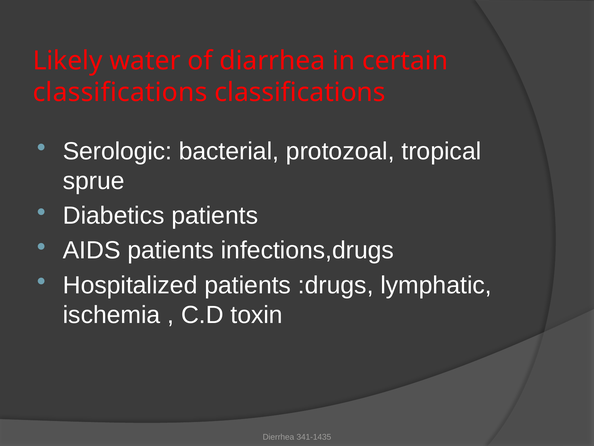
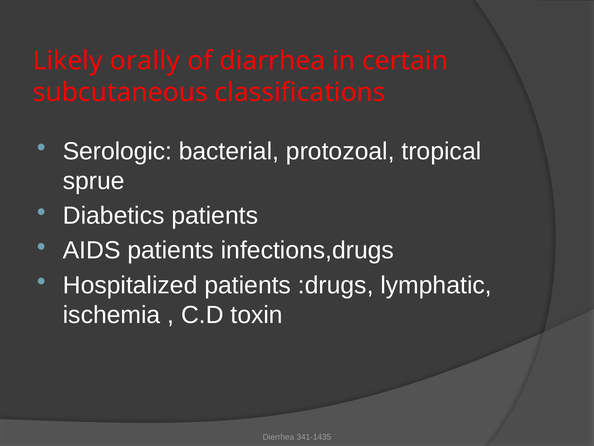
water: water -> orally
classifications at (120, 92): classifications -> subcutaneous
